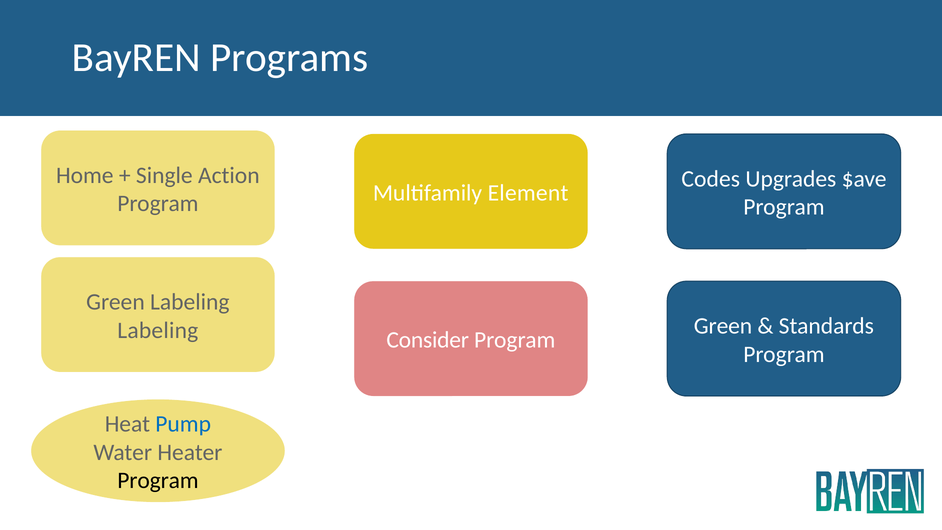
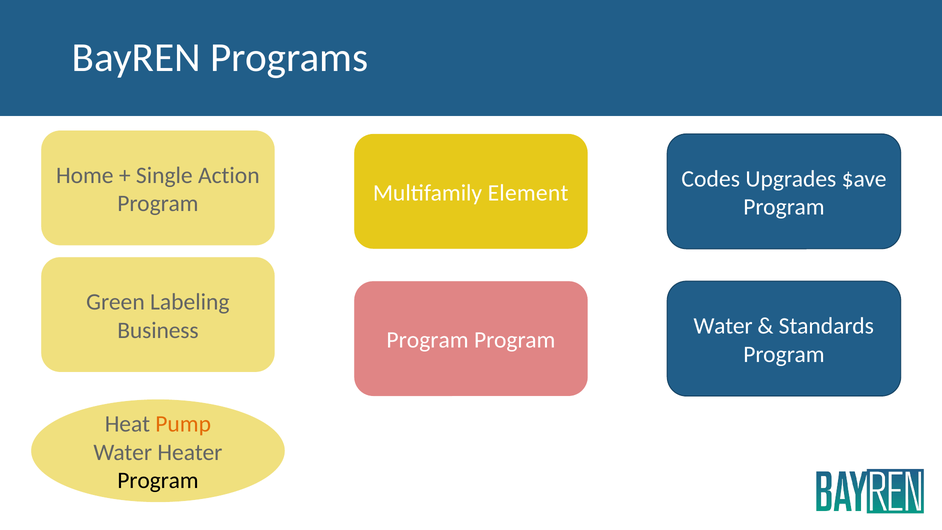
Green at (723, 326): Green -> Water
Labeling at (158, 330): Labeling -> Business
Consider at (428, 340): Consider -> Program
Pump colour: blue -> orange
